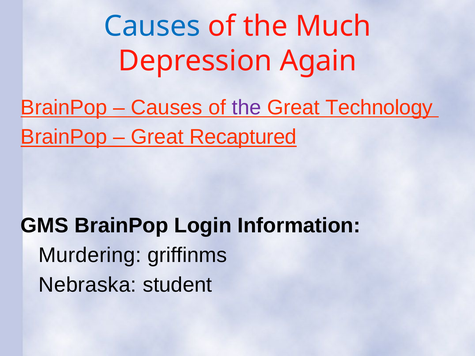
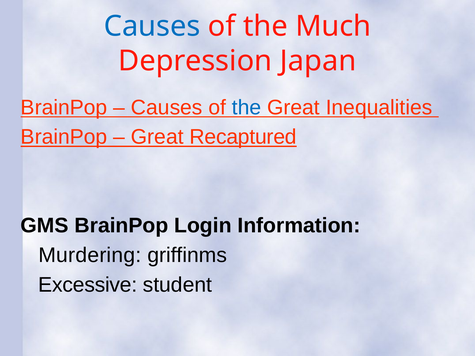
Again: Again -> Japan
the at (247, 108) colour: purple -> blue
Technology: Technology -> Inequalities
Nebraska: Nebraska -> Excessive
